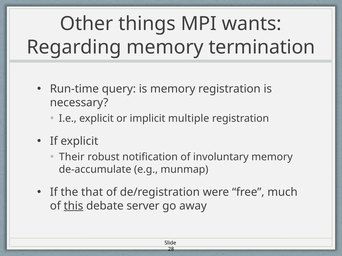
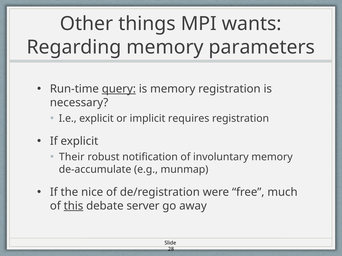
termination: termination -> parameters
query underline: none -> present
multiple: multiple -> requires
that: that -> nice
